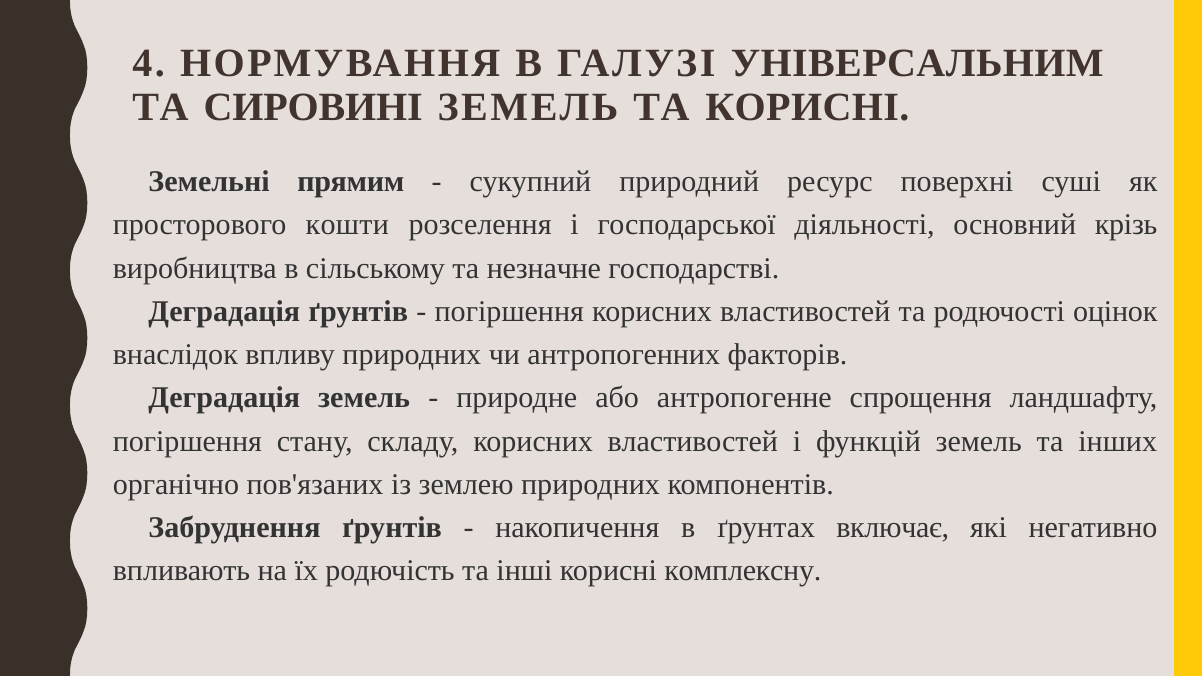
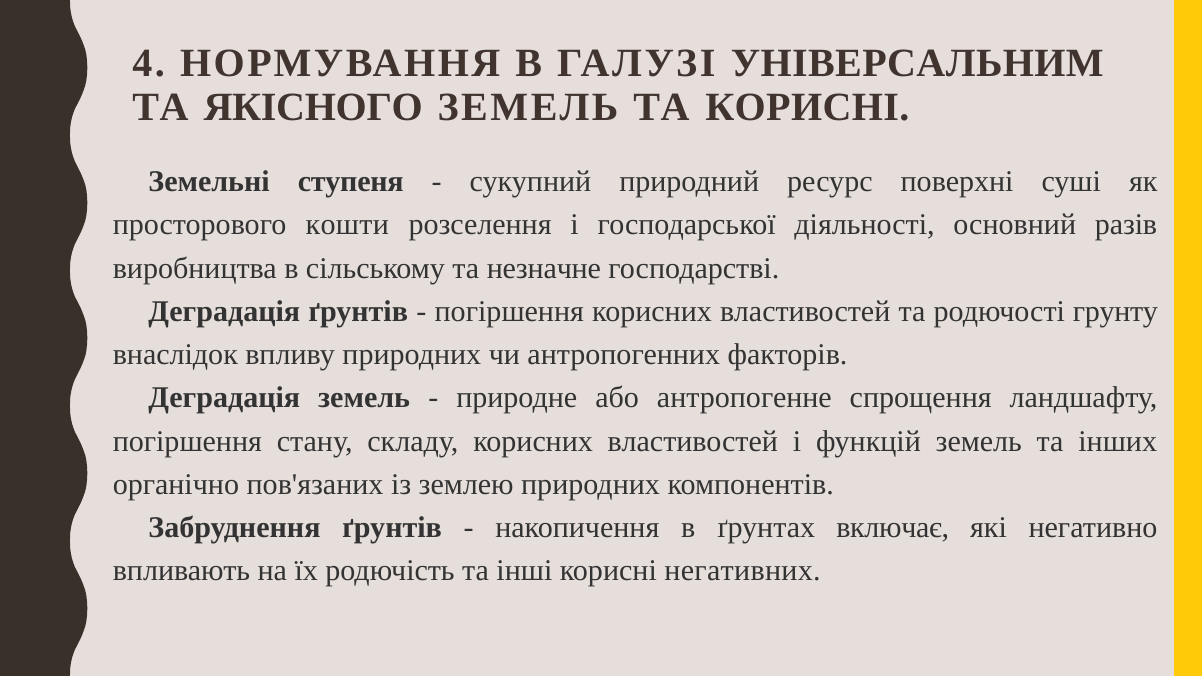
СИРОВИНІ: СИРОВИНІ -> ЯКІСНОГО
пpямим: пpямим -> ступеня
крізь: крізь -> разів
оцінок: оцінок -> грунту
комплексну: комплексну -> негативних
